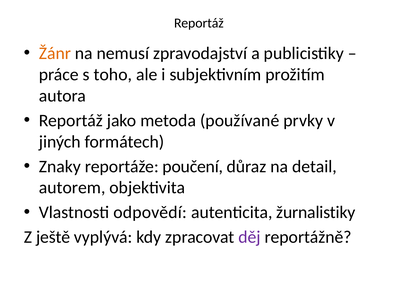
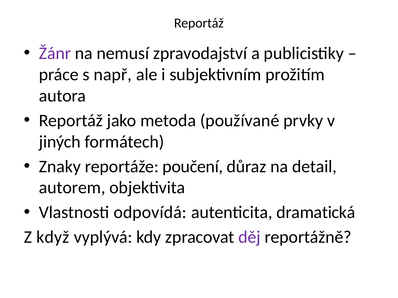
Žánr colour: orange -> purple
toho: toho -> např
odpovědí: odpovědí -> odpovídá
žurnalistiky: žurnalistiky -> dramatická
ještě: ještě -> když
